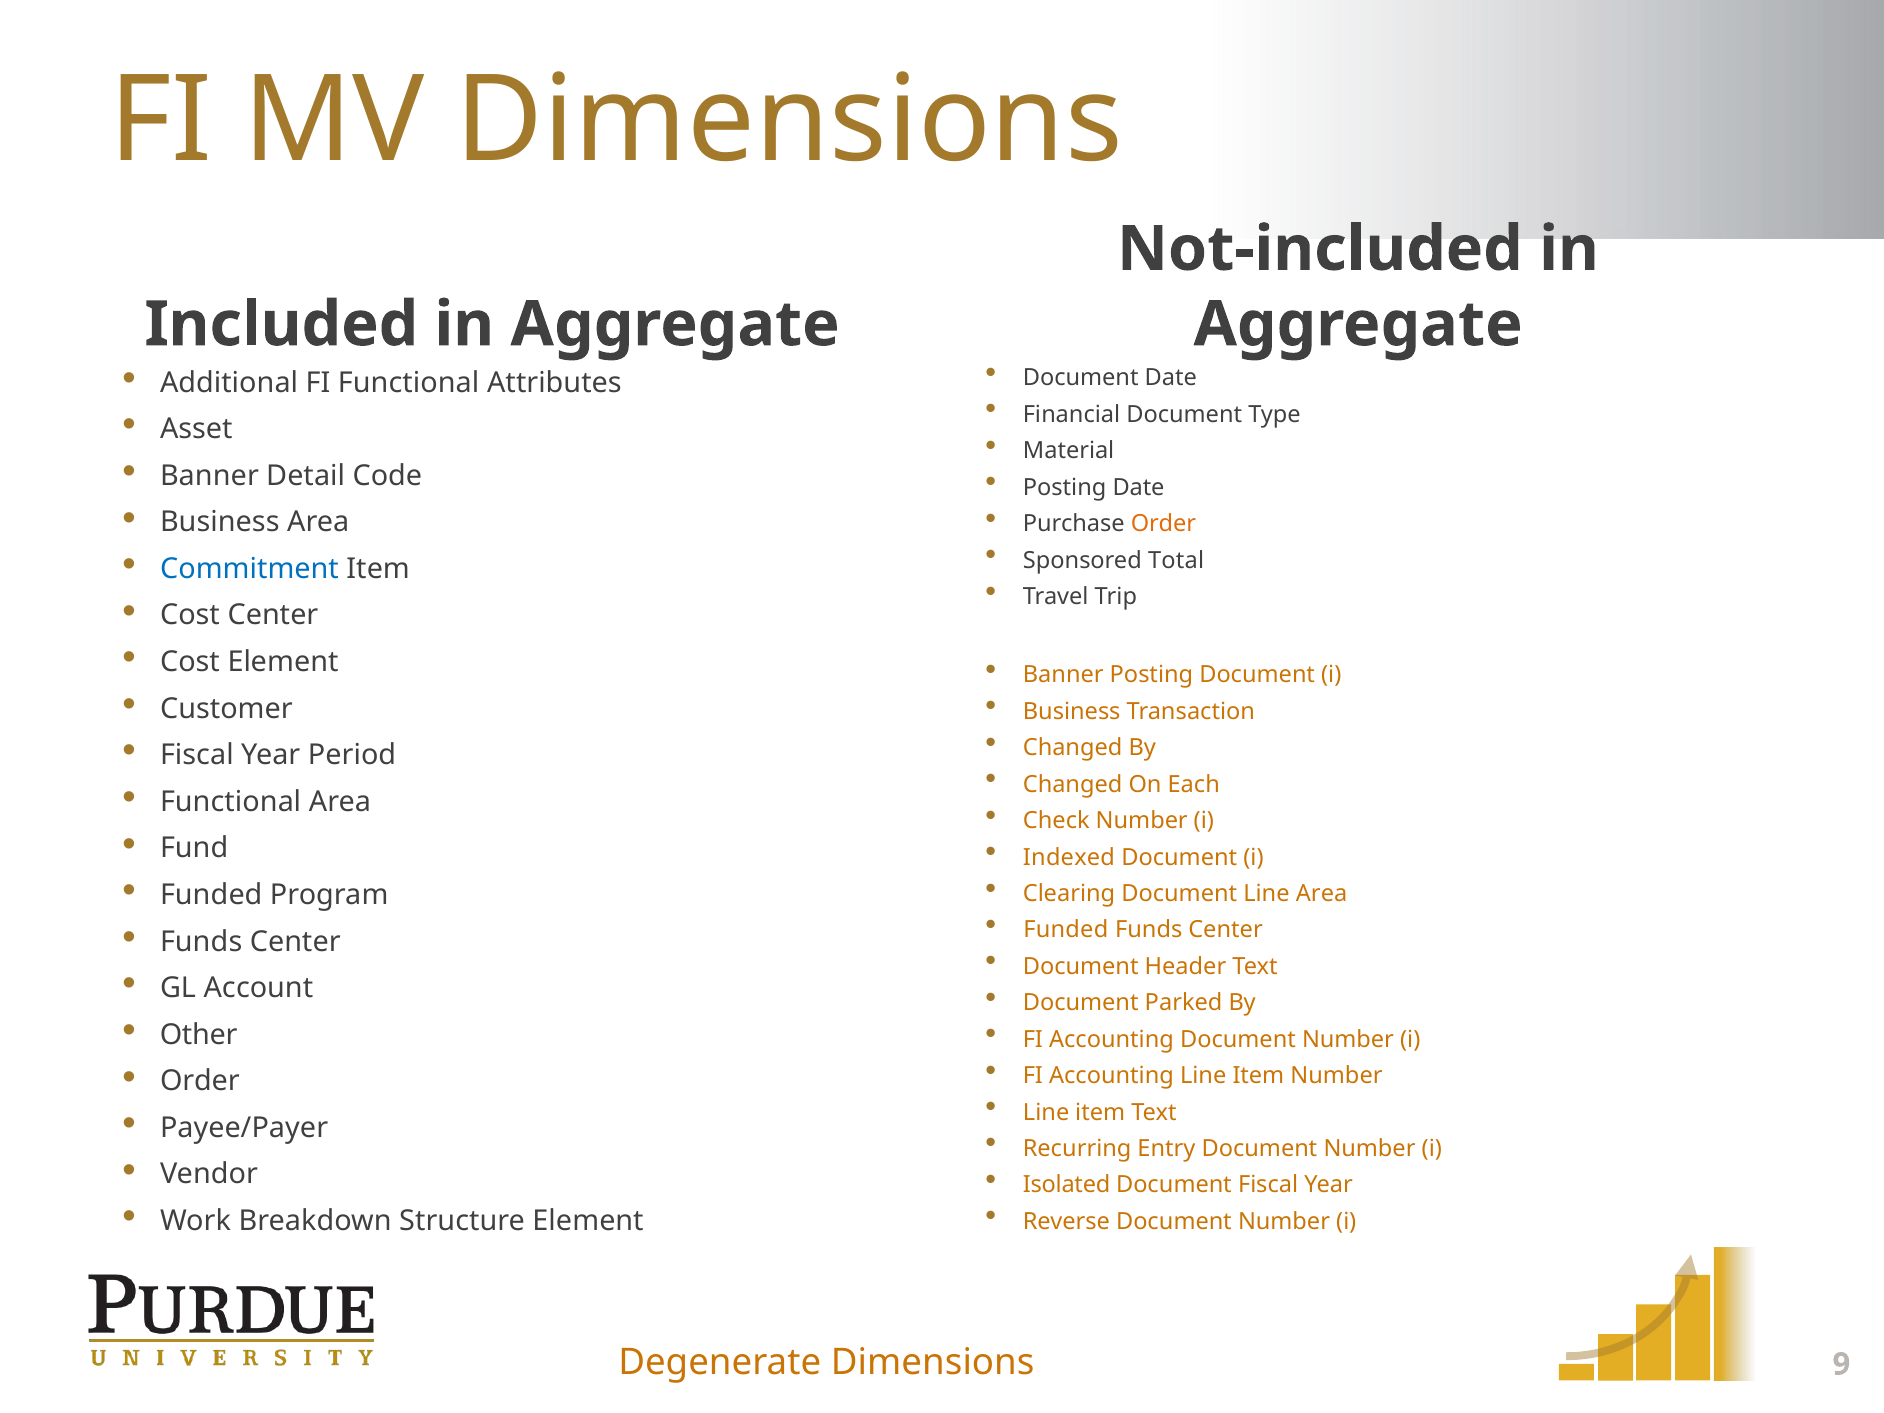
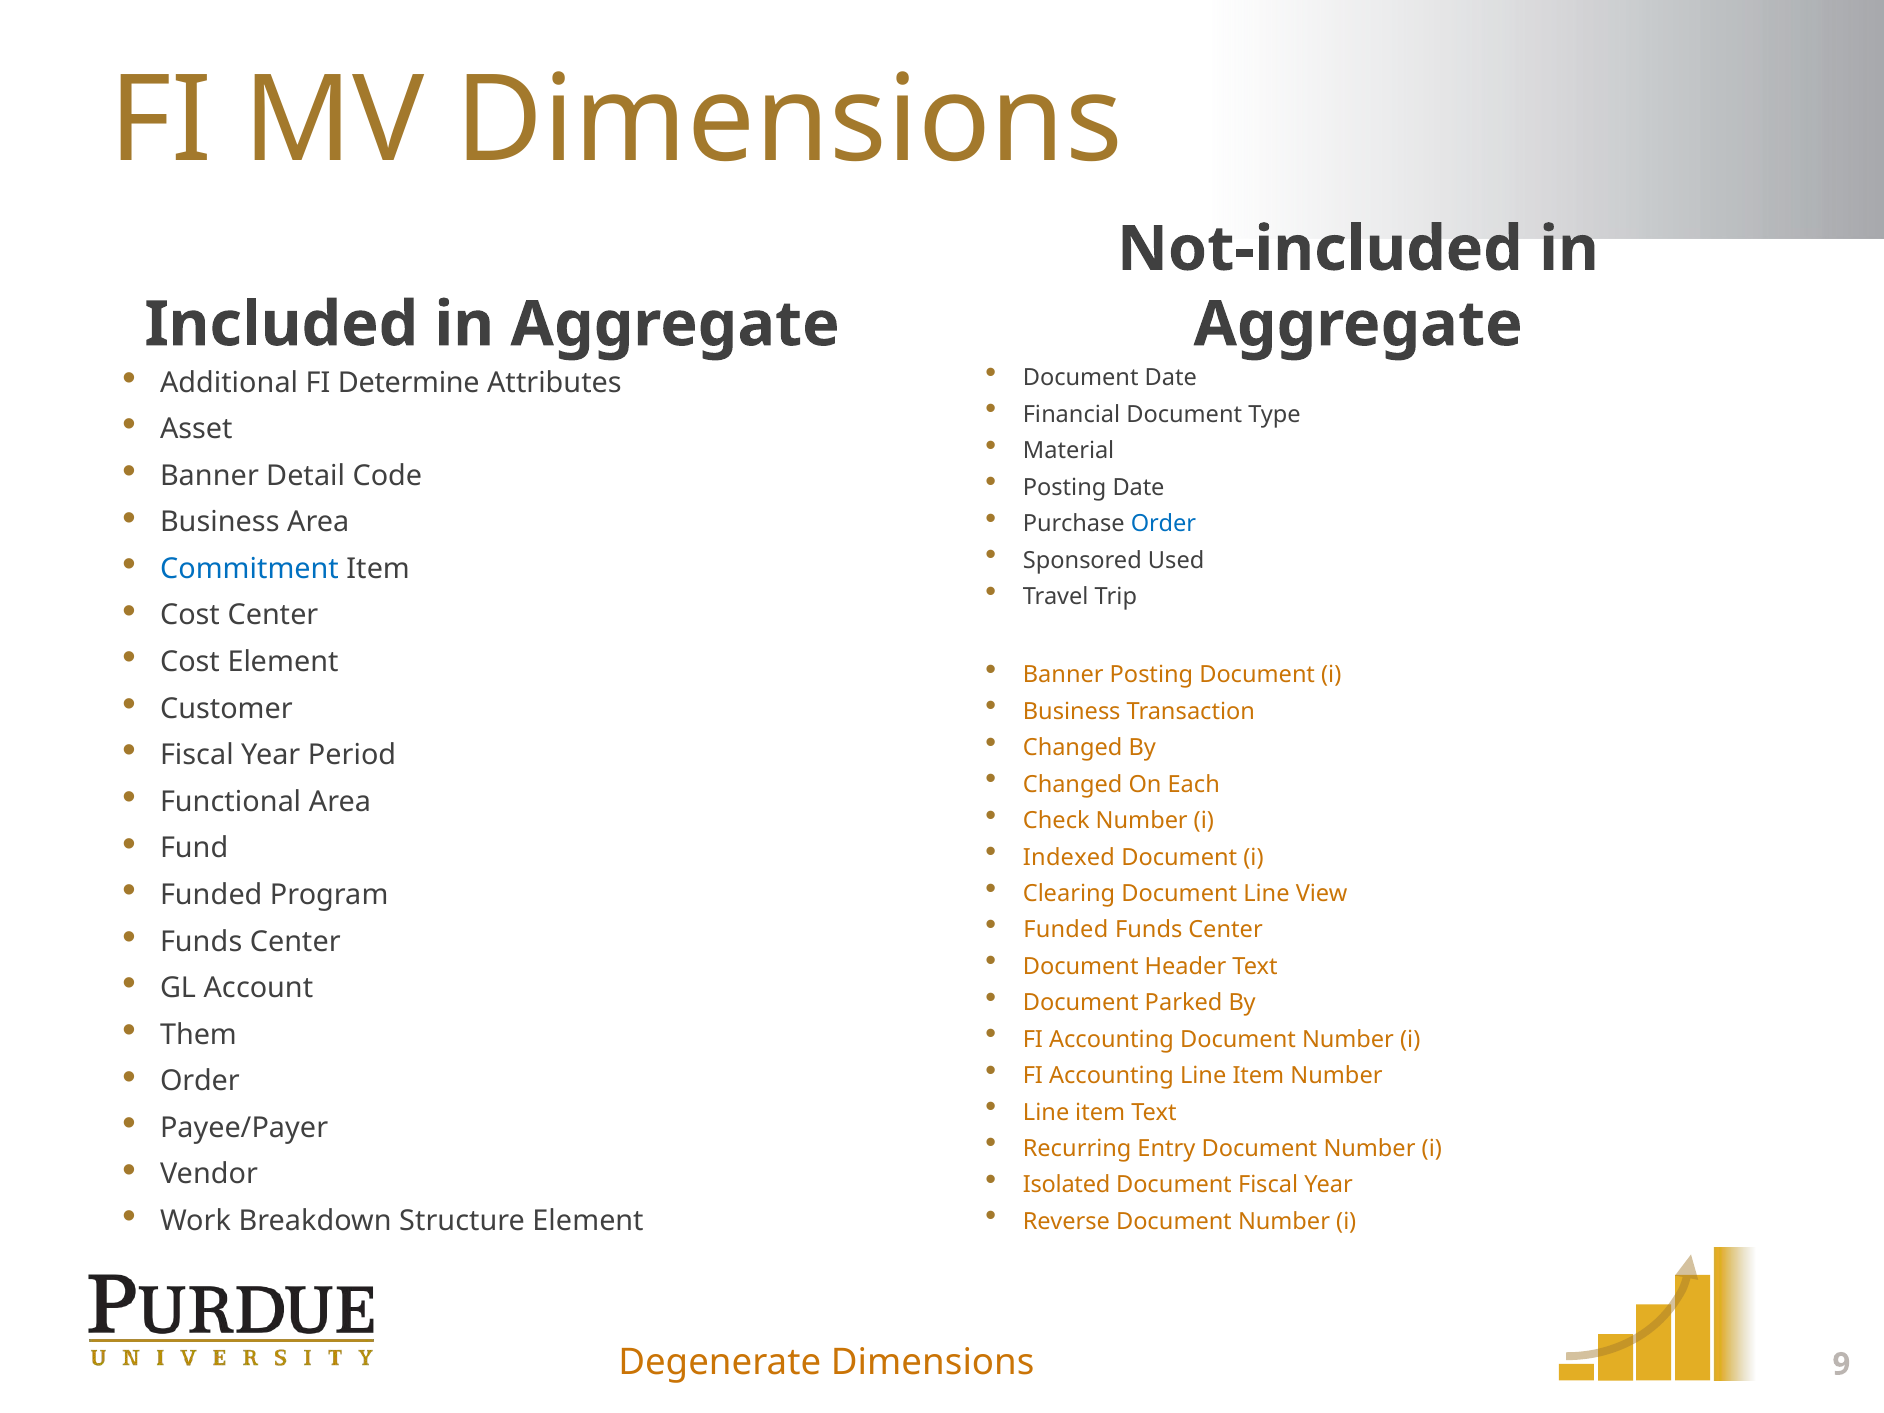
FI Functional: Functional -> Determine
Order at (1163, 524) colour: orange -> blue
Total: Total -> Used
Line Area: Area -> View
Other: Other -> Them
